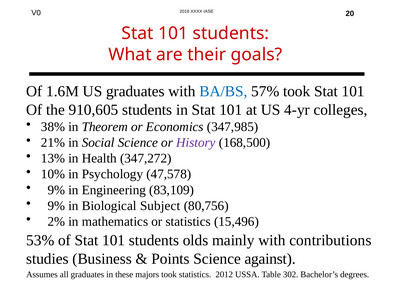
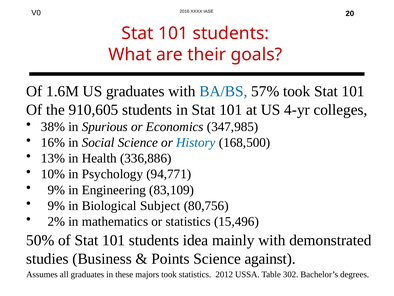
Theorem: Theorem -> Spurious
21%: 21% -> 16%
History colour: purple -> blue
347,272: 347,272 -> 336,886
47,578: 47,578 -> 94,771
53%: 53% -> 50%
olds: olds -> idea
contributions: contributions -> demonstrated
